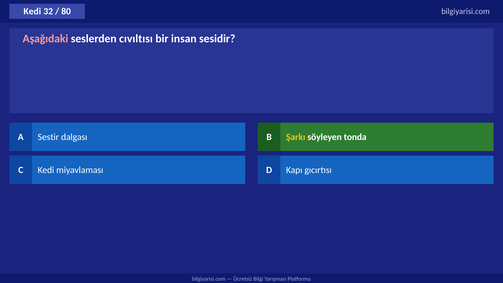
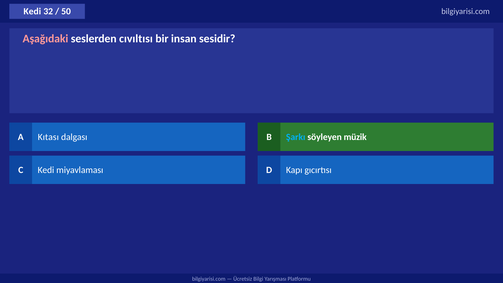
80: 80 -> 50
Sestir: Sestir -> Kıtası
Şarkı colour: yellow -> light blue
tonda: tonda -> müzik
